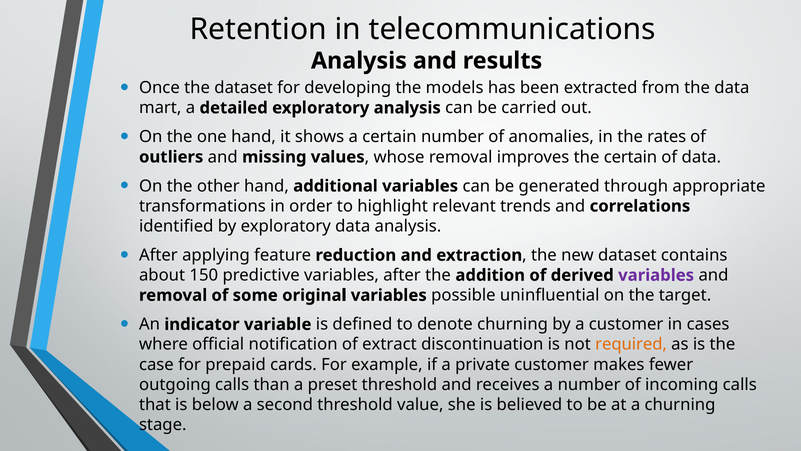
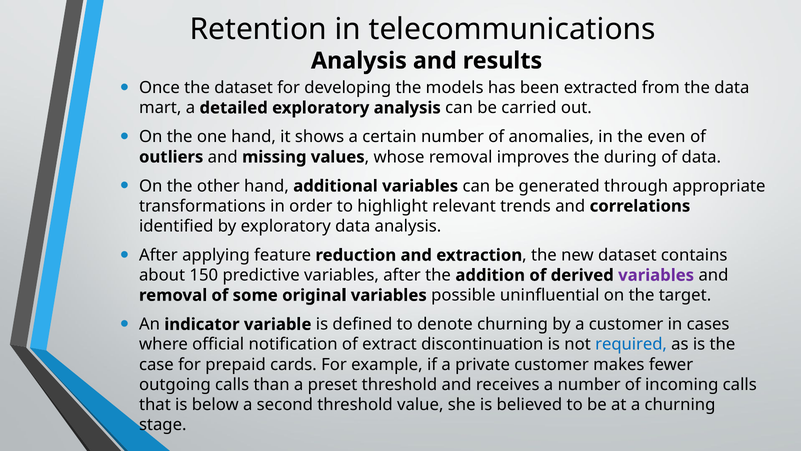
rates: rates -> even
the certain: certain -> during
required colour: orange -> blue
